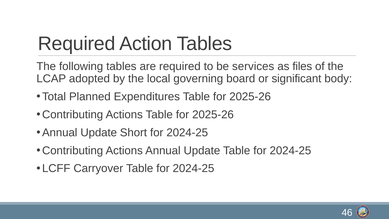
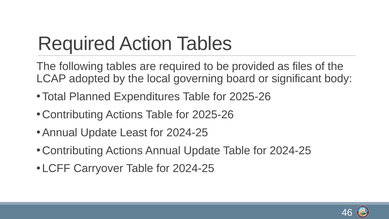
services: services -> provided
Short: Short -> Least
